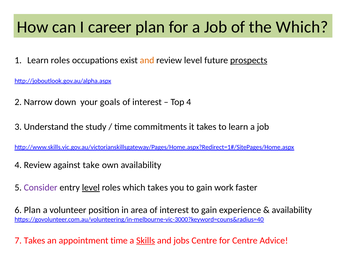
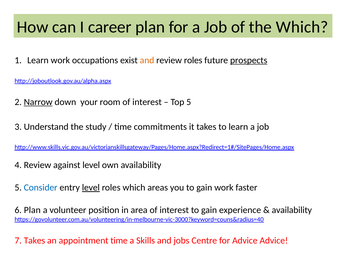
Learn roles: roles -> work
review level: level -> roles
Narrow underline: none -> present
goals: goals -> room
Top 4: 4 -> 5
against take: take -> level
Consider colour: purple -> blue
which takes: takes -> areas
Skills at (146, 241) underline: present -> none
for Centre: Centre -> Advice
